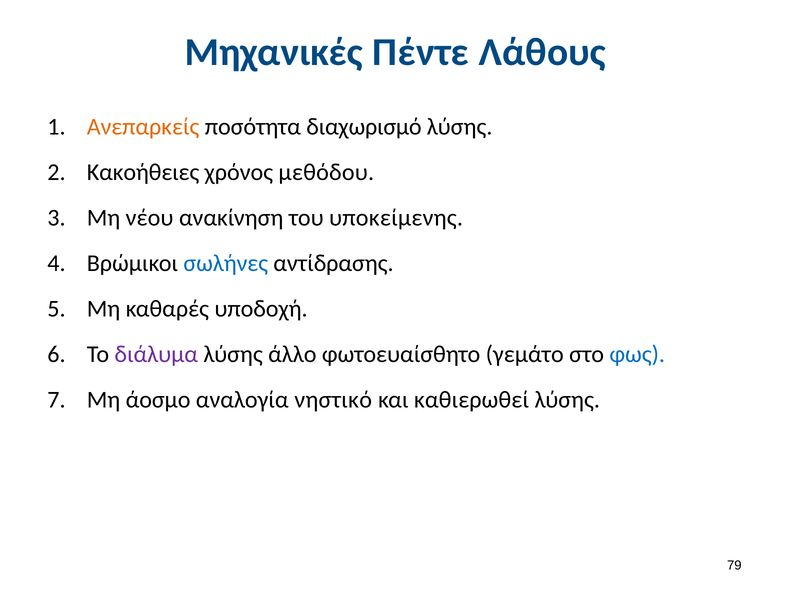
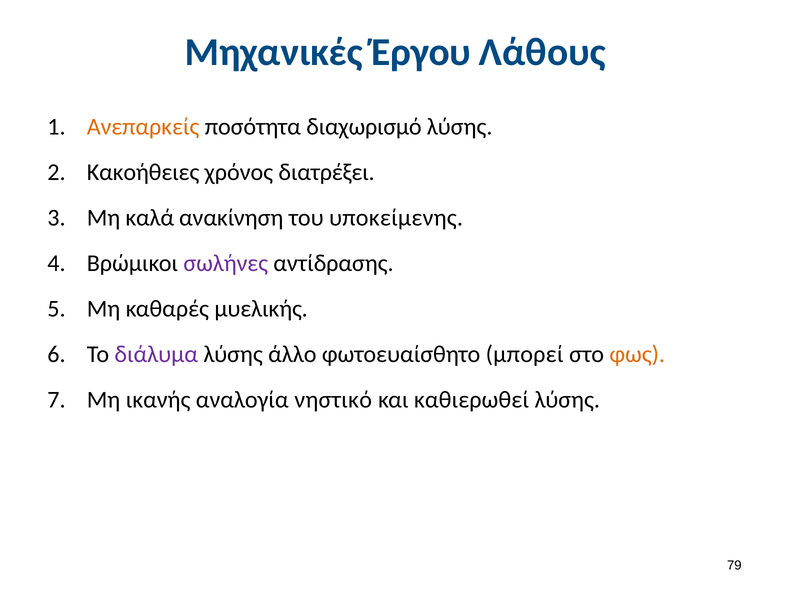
Πέντε: Πέντε -> Έργου
μεθόδου: μεθόδου -> διατρέξει
νέου: νέου -> καλά
σωλήνες colour: blue -> purple
υποδοχή: υποδοχή -> μυελικής
γεμάτο: γεμάτο -> μπορεί
φως colour: blue -> orange
άοσμο: άοσμο -> ικανής
